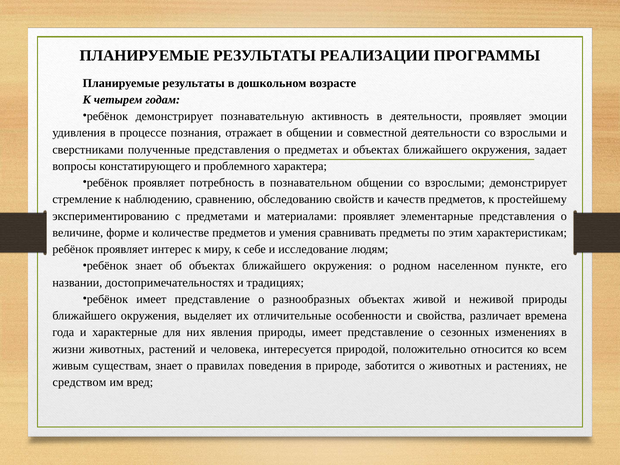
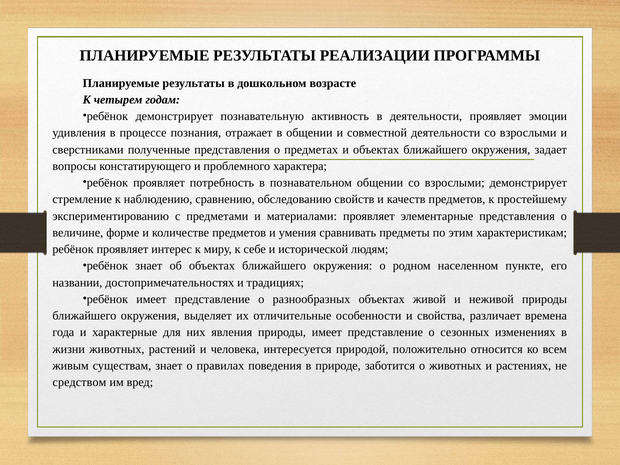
исследование: исследование -> исторической
